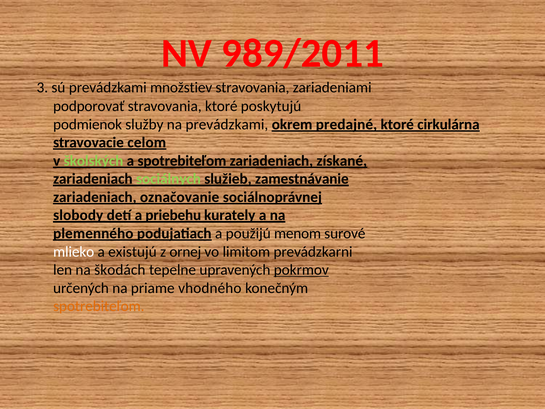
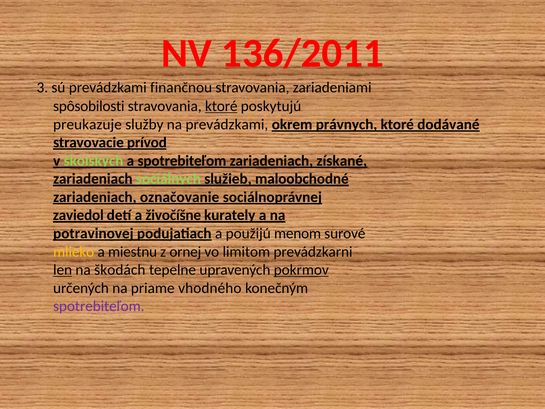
989/2011: 989/2011 -> 136/2011
množstiev: množstiev -> finančnou
podporovať: podporovať -> spôsobilosti
ktoré at (221, 106) underline: none -> present
podmienok: podmienok -> preukazuje
predajné: predajné -> právnych
cirkulárna: cirkulárna -> dodávané
celom: celom -> prívod
zamestnávanie: zamestnávanie -> maloobchodné
slobody: slobody -> zaviedol
priebehu: priebehu -> živočíšne
plemenného: plemenného -> potravinovej
mlieko colour: white -> yellow
existujú: existujú -> miestnu
len underline: none -> present
spotrebiteľom at (99, 306) colour: orange -> purple
